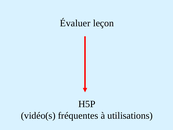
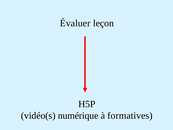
fréquentes: fréquentes -> numérique
utilisations: utilisations -> formatives
